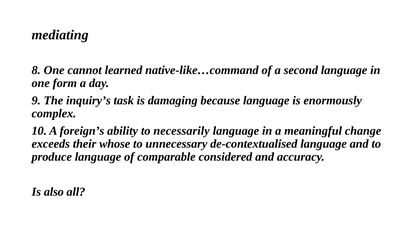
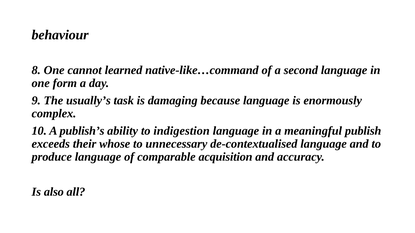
mediating: mediating -> behaviour
inquiry’s: inquiry’s -> usually’s
foreign’s: foreign’s -> publish’s
necessarily: necessarily -> indigestion
change: change -> publish
considered: considered -> acquisition
